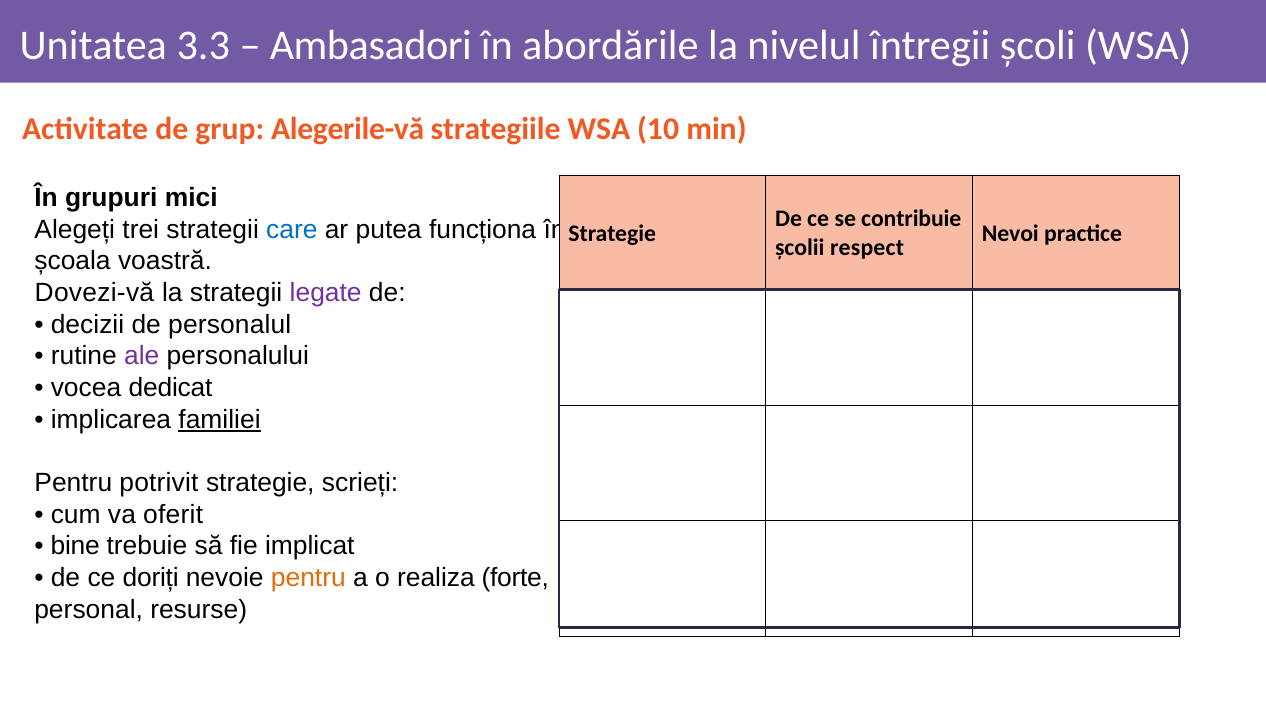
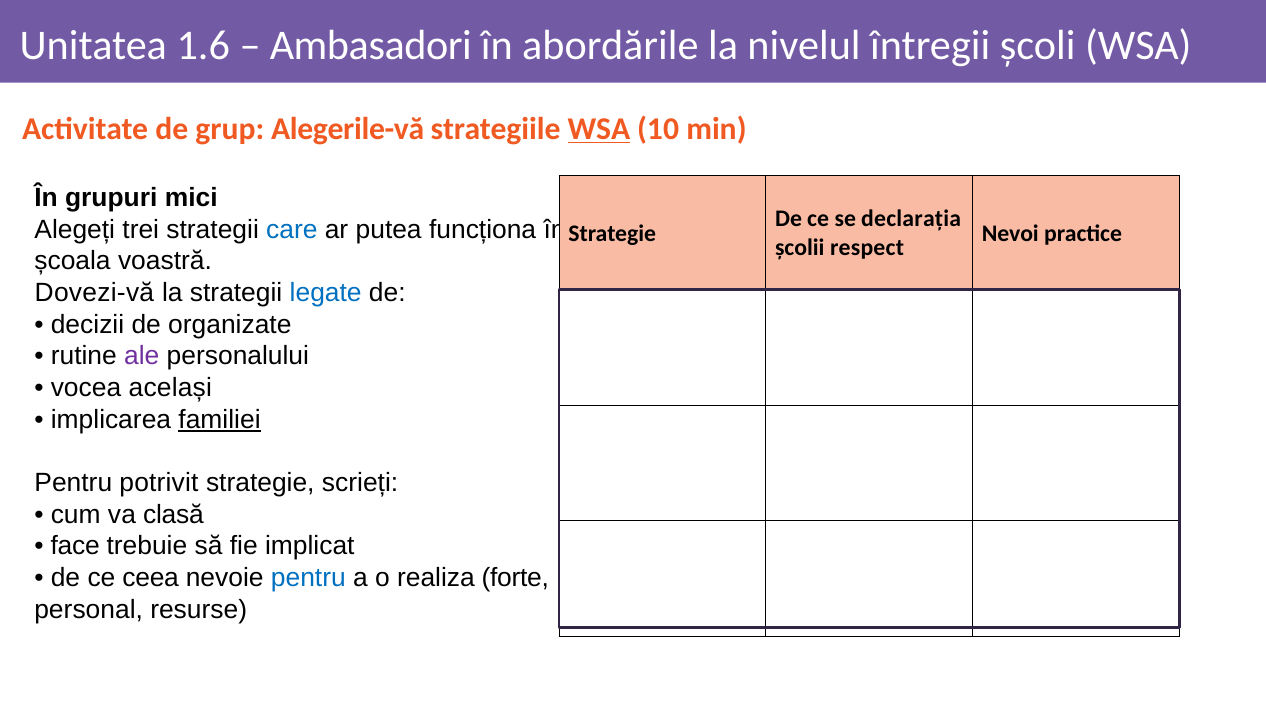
3.3: 3.3 -> 1.6
WSA at (599, 129) underline: none -> present
contribuie: contribuie -> declarația
legate colour: purple -> blue
personalul: personalul -> organizate
dedicat: dedicat -> același
oferit: oferit -> clasă
bine: bine -> face
doriți: doriți -> ceea
pentru at (308, 578) colour: orange -> blue
